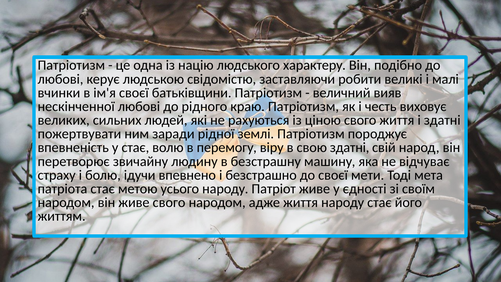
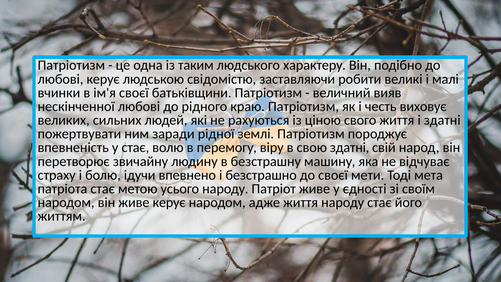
націю: націю -> таким
живе свого: свого -> керує
